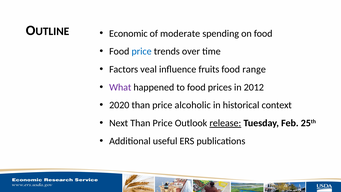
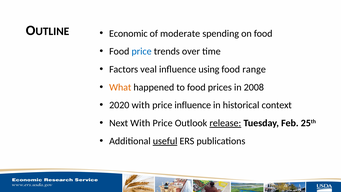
fruits: fruits -> using
What colour: purple -> orange
2012: 2012 -> 2008
2020 than: than -> with
price alcoholic: alcoholic -> influence
Next Than: Than -> With
useful underline: none -> present
